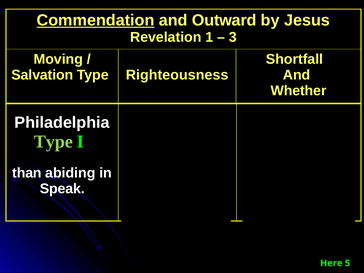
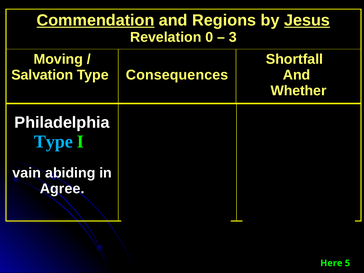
Outward: Outward -> Regions
Jesus underline: none -> present
1: 1 -> 0
Righteousness: Righteousness -> Consequences
Type at (53, 142) colour: light green -> light blue
than: than -> vain
Speak: Speak -> Agree
